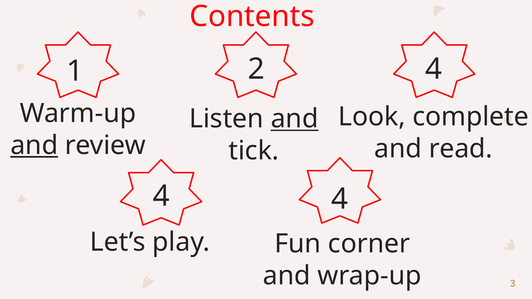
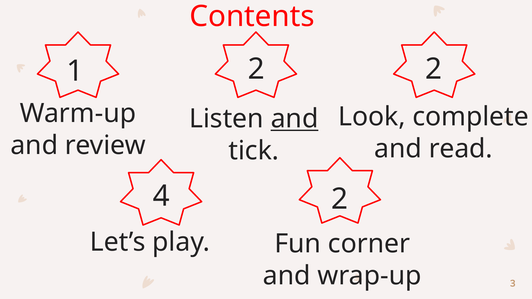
2 4: 4 -> 2
and at (34, 145) underline: present -> none
4 at (340, 199): 4 -> 2
